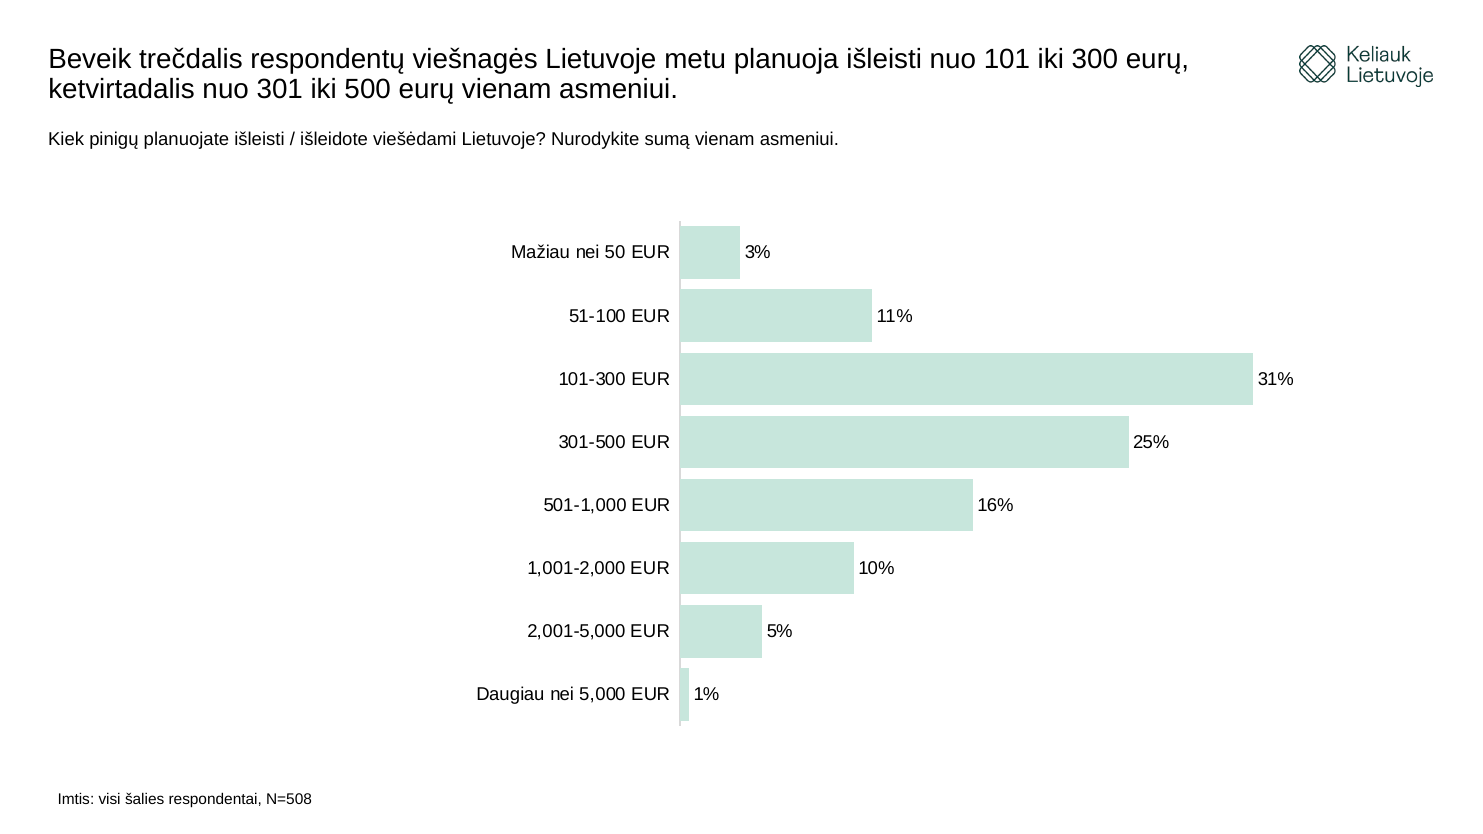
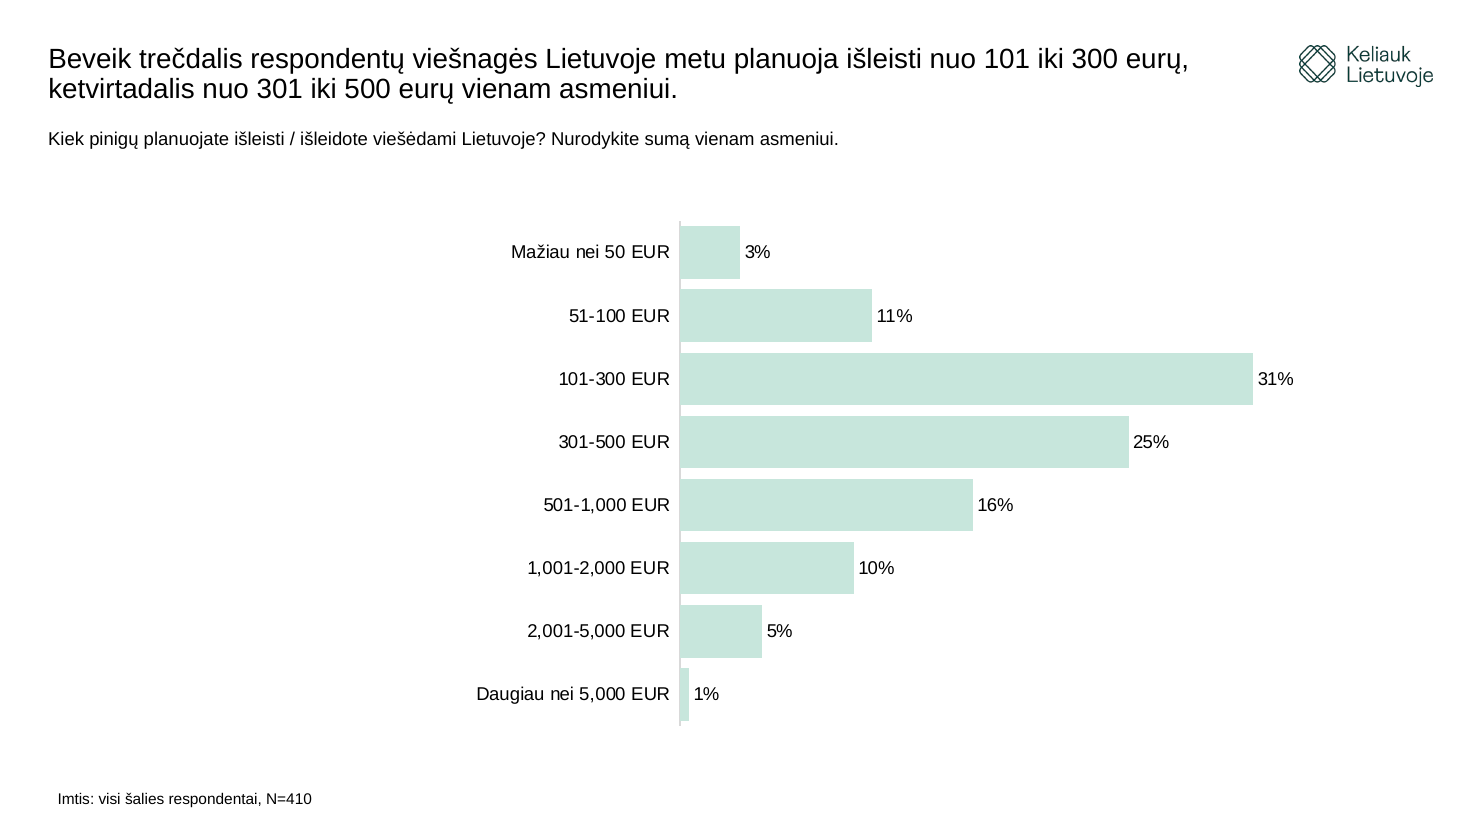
N=508: N=508 -> N=410
